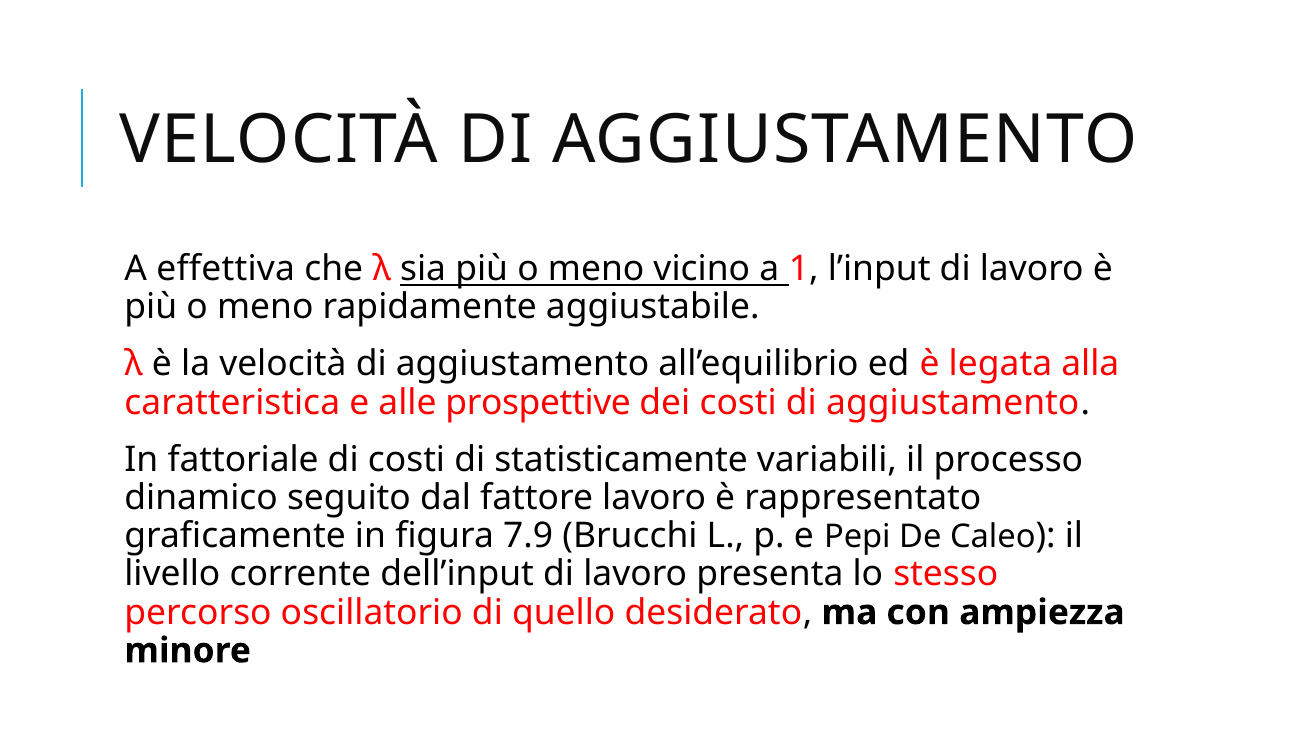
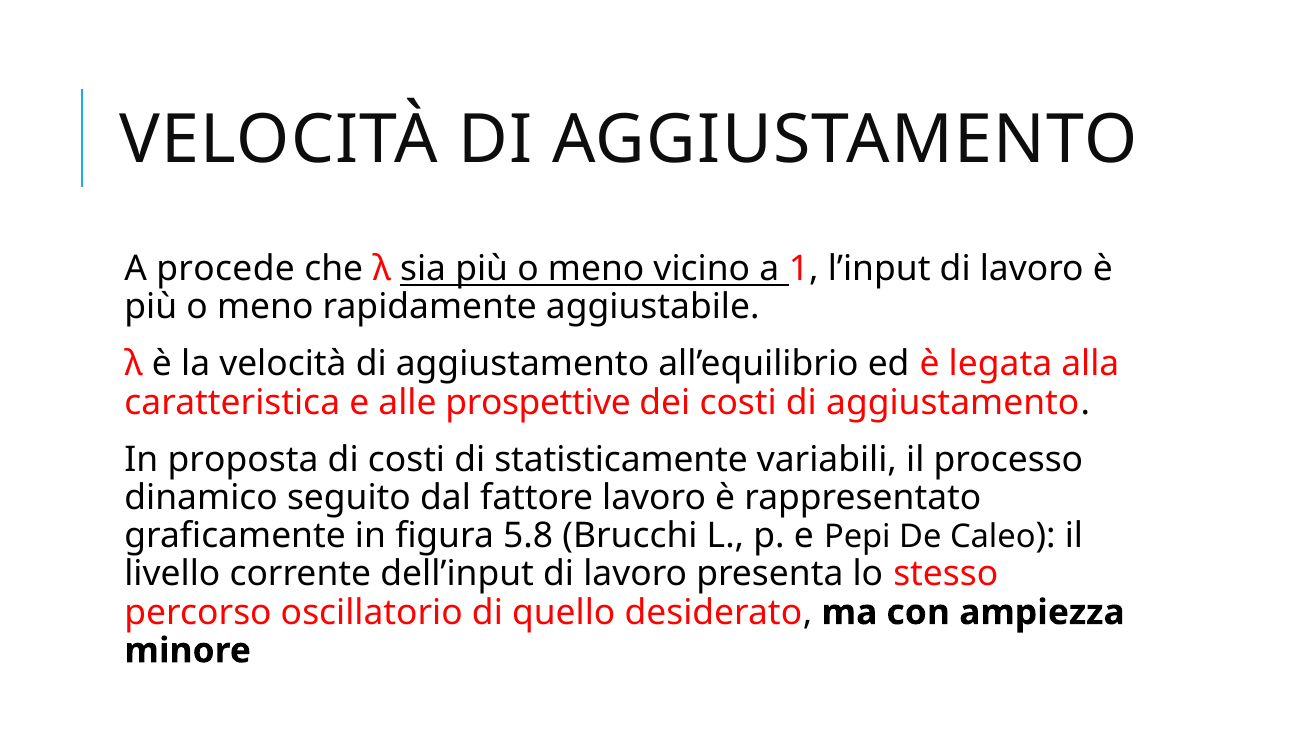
effettiva: effettiva -> procede
fattoriale: fattoriale -> proposta
7.9: 7.9 -> 5.8
